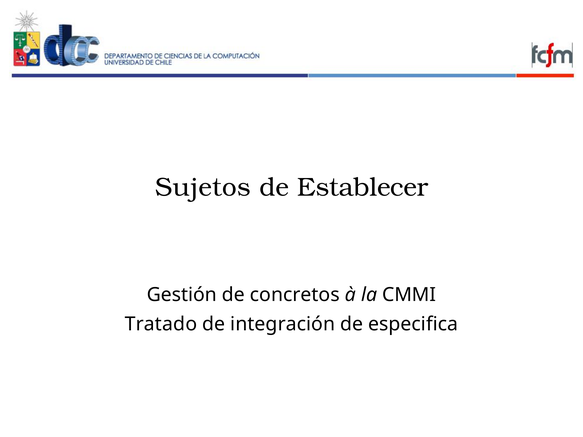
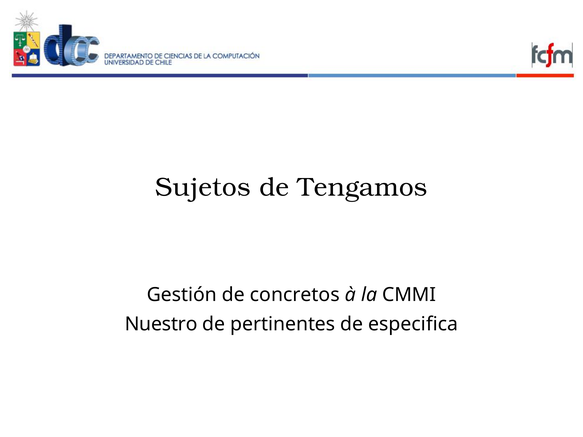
Establecer: Establecer -> Tengamos
Tratado: Tratado -> Nuestro
integración: integración -> pertinentes
